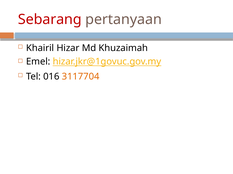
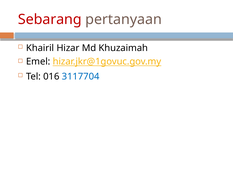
3117704 colour: orange -> blue
